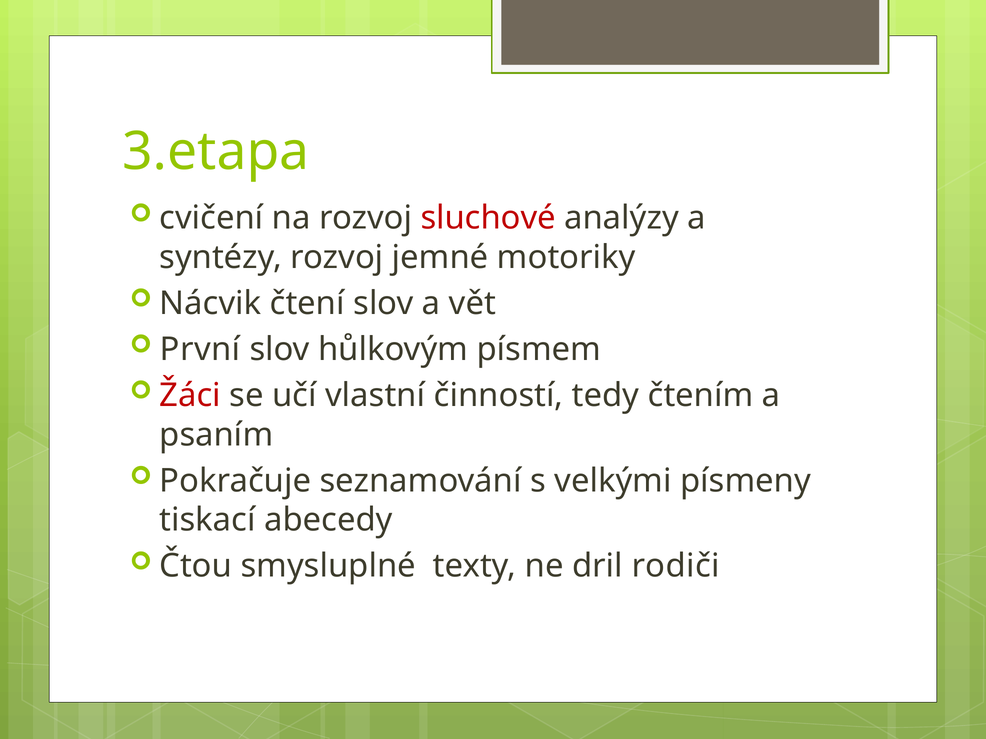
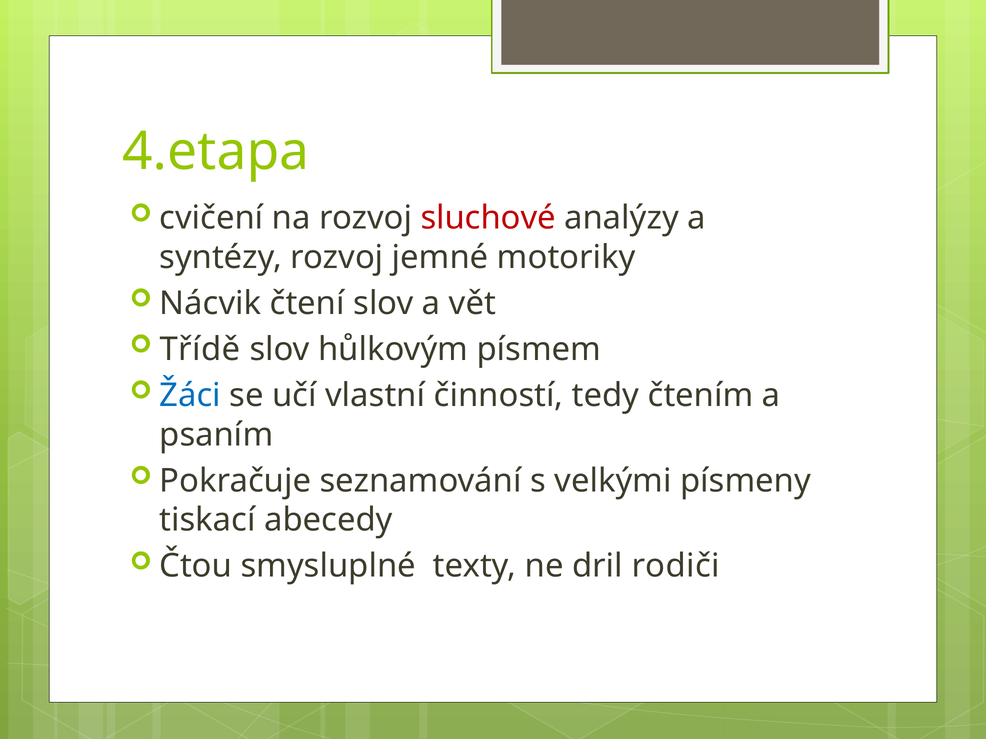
3.etapa: 3.etapa -> 4.etapa
První: První -> Třídě
Žáci colour: red -> blue
